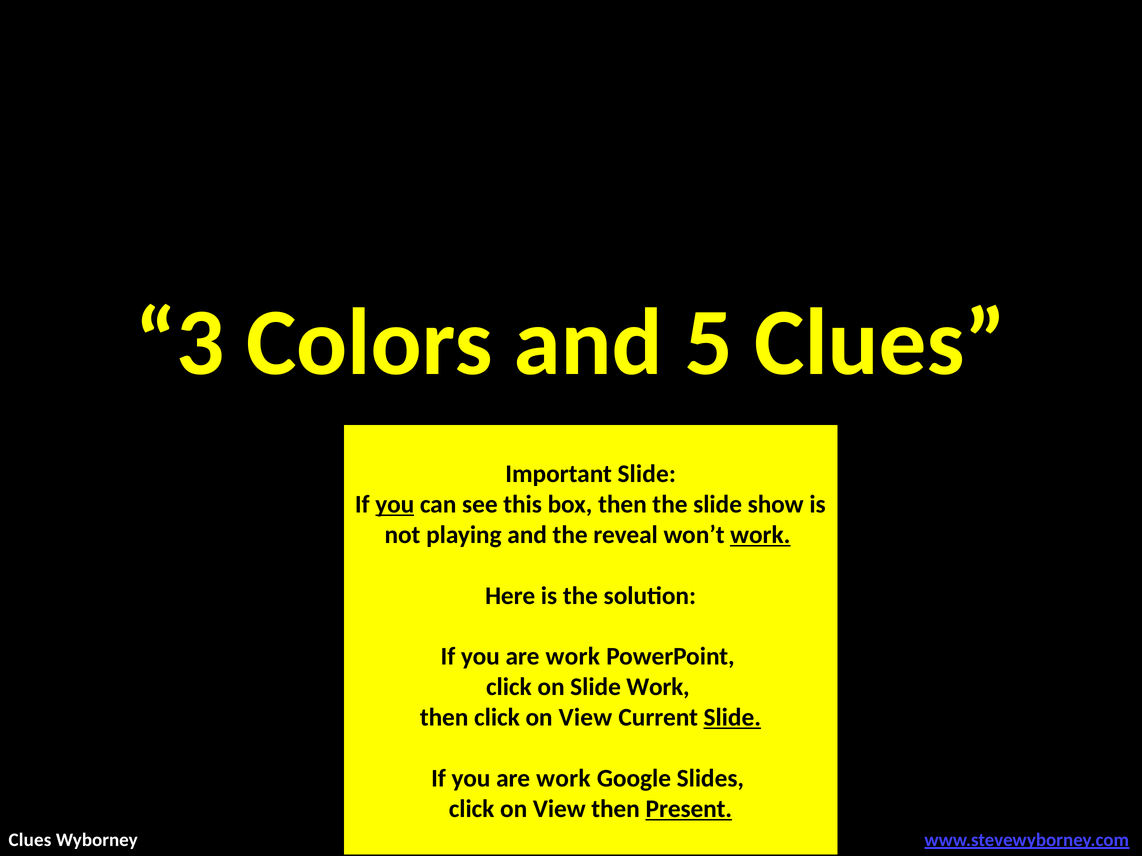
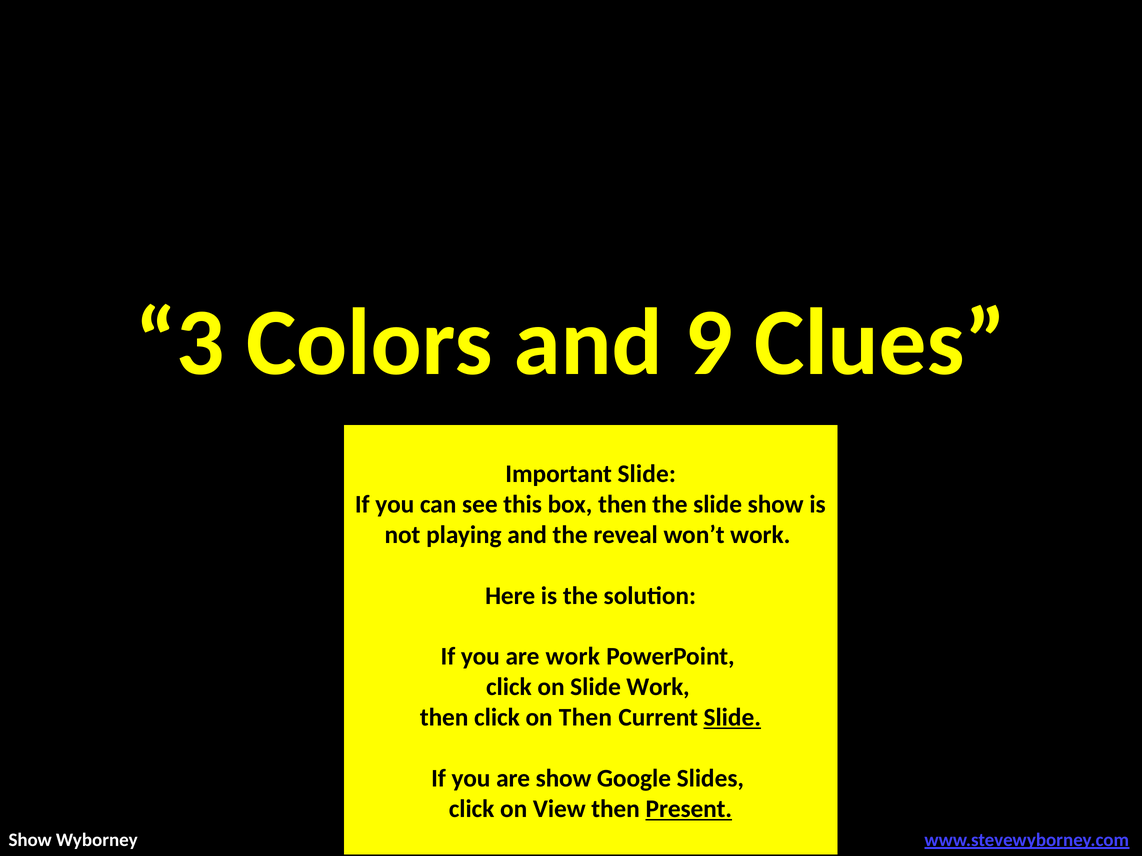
5: 5 -> 9
you at (395, 505) underline: present -> none
work at (760, 535) underline: present -> none
then click on View: View -> Then
work at (563, 779): work -> show
Clues at (30, 840): Clues -> Show
